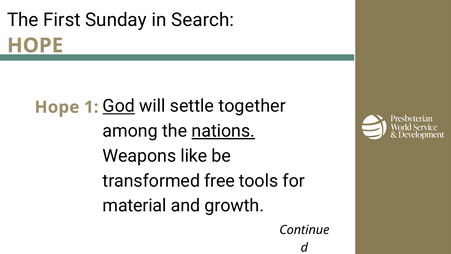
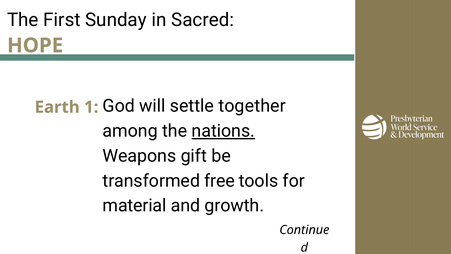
Search: Search -> Sacred
God underline: present -> none
Hope at (57, 107): Hope -> Earth
like: like -> gift
